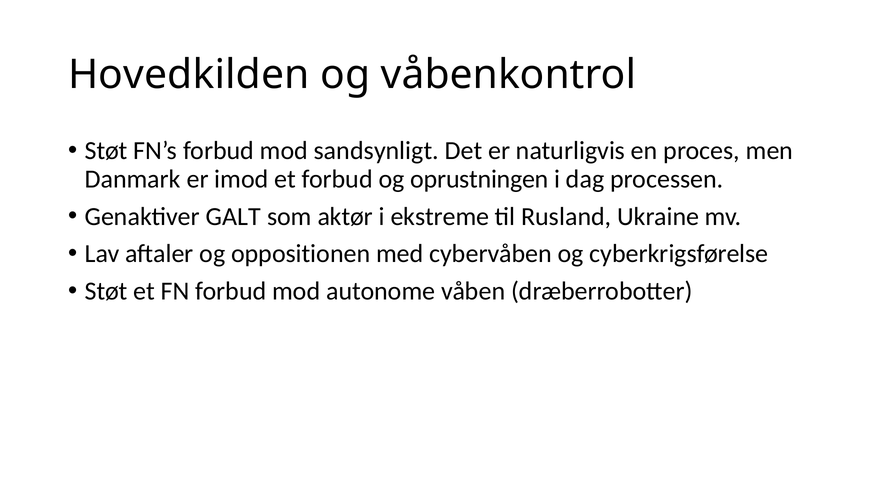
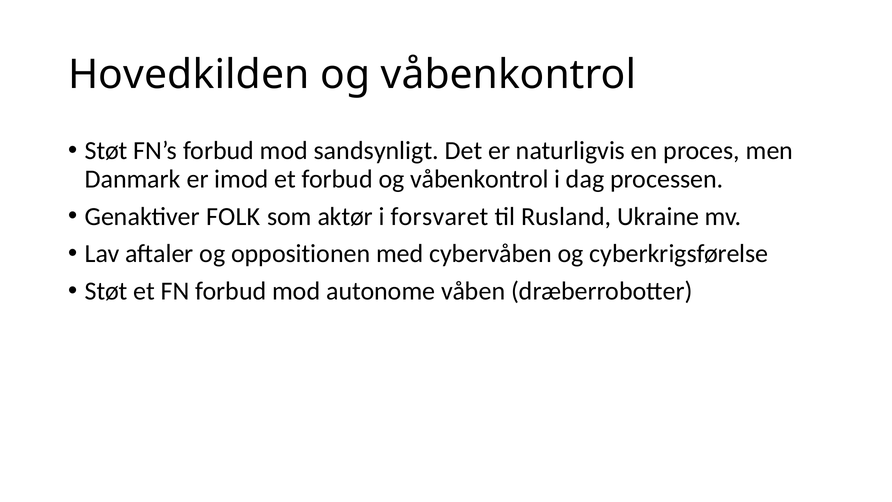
forbud og oprustningen: oprustningen -> våbenkontrol
GALT: GALT -> FOLK
ekstreme: ekstreme -> forsvaret
